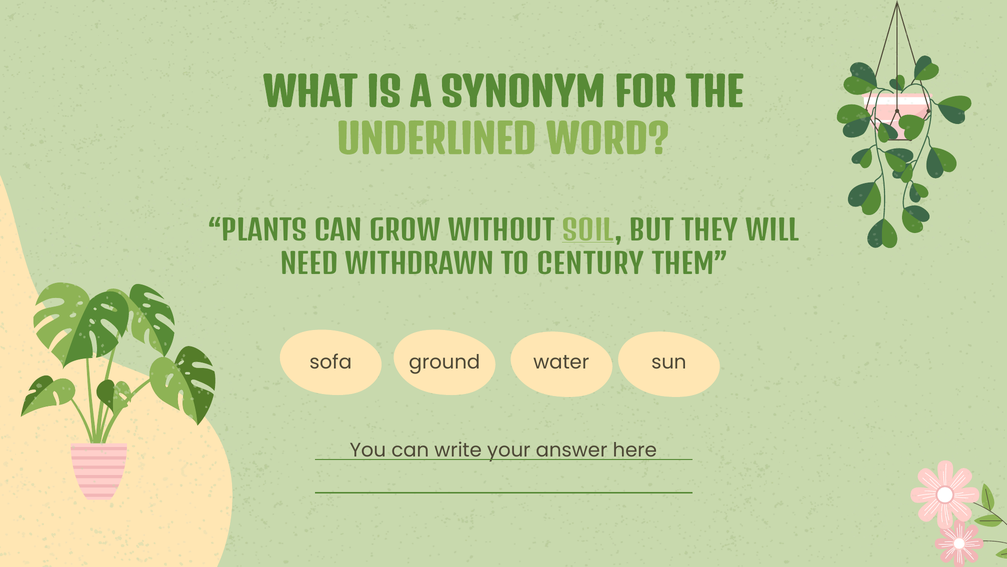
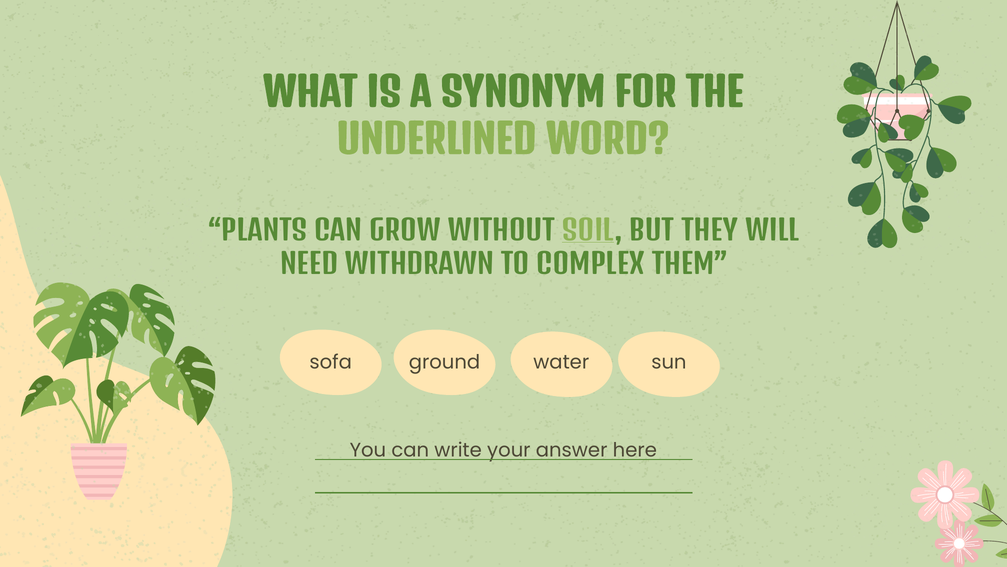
CENTURY: CENTURY -> COMPLEX
